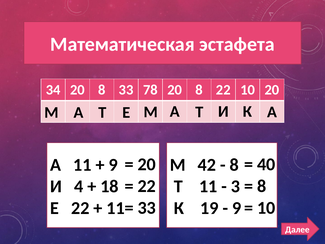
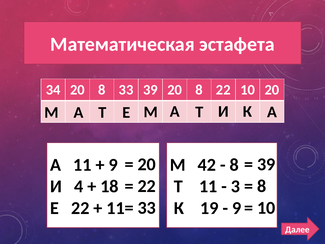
33 78: 78 -> 39
40 at (266, 164): 40 -> 39
